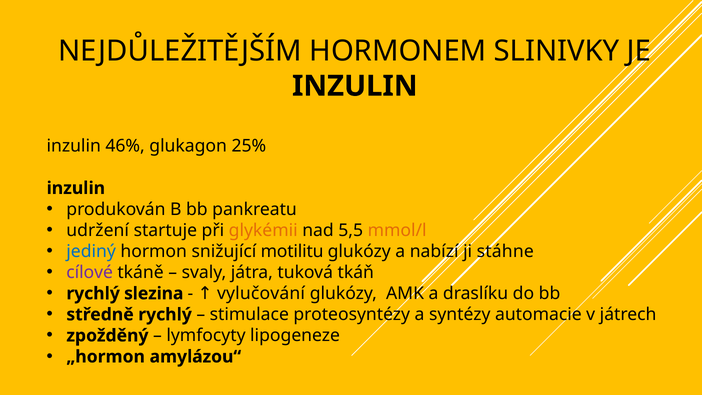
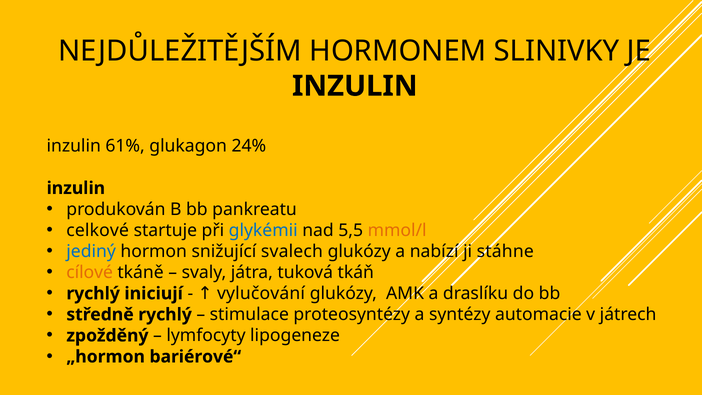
46%: 46% -> 61%
25%: 25% -> 24%
udržení: udržení -> celkové
glykémii colour: orange -> blue
motilitu: motilitu -> svalech
cílové colour: purple -> orange
slezina: slezina -> iniciují
amylázou“: amylázou“ -> bariérové“
